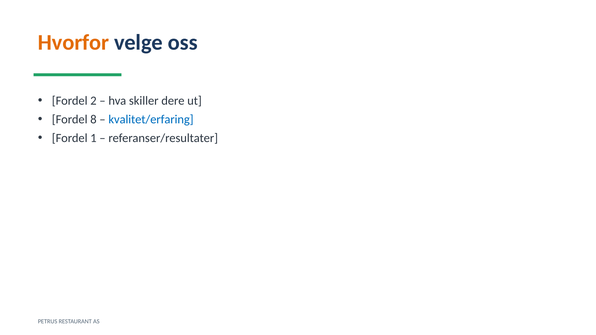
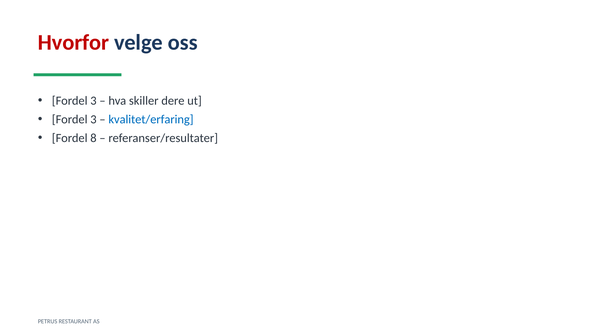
Hvorfor colour: orange -> red
2 at (93, 101): 2 -> 3
8 at (93, 120): 8 -> 3
1: 1 -> 8
